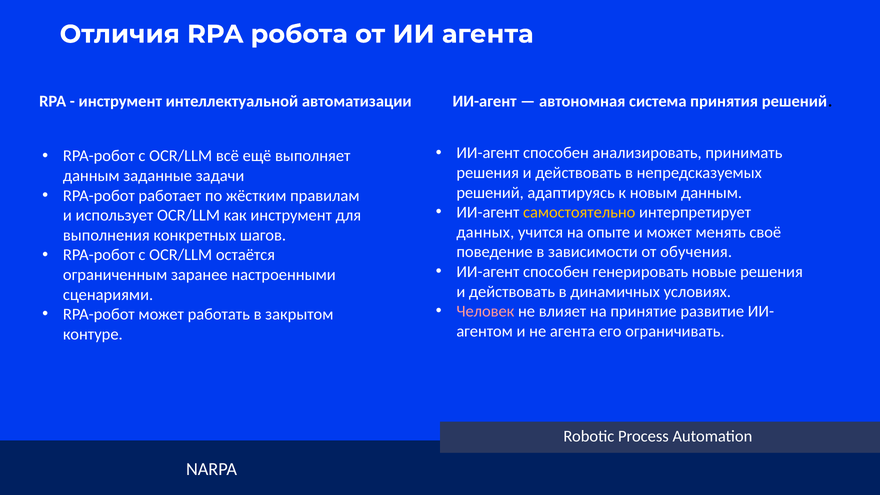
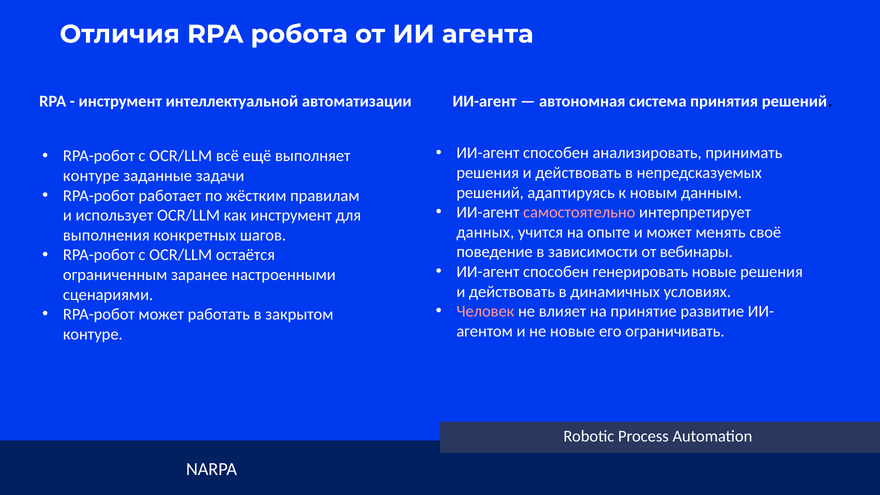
данным at (91, 176): данным -> контуре
самостоятельно colour: yellow -> pink
обучения: обучения -> вебинары
не агента: агента -> новые
